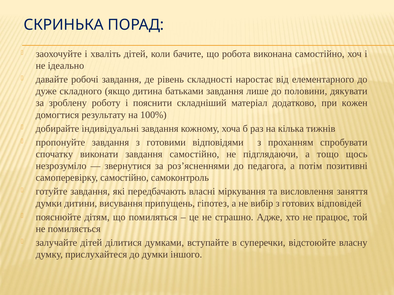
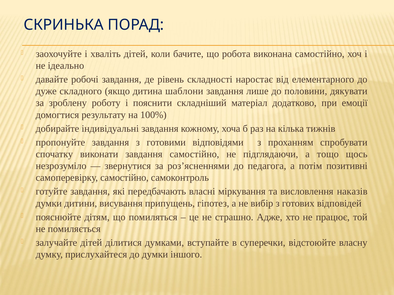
батьками: батьками -> шаблони
кожен: кожен -> емоції
заняття: заняття -> наказів
